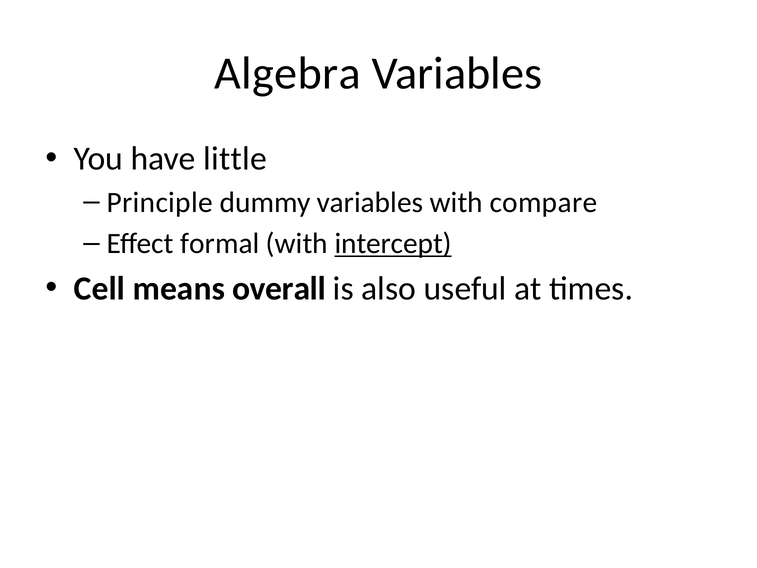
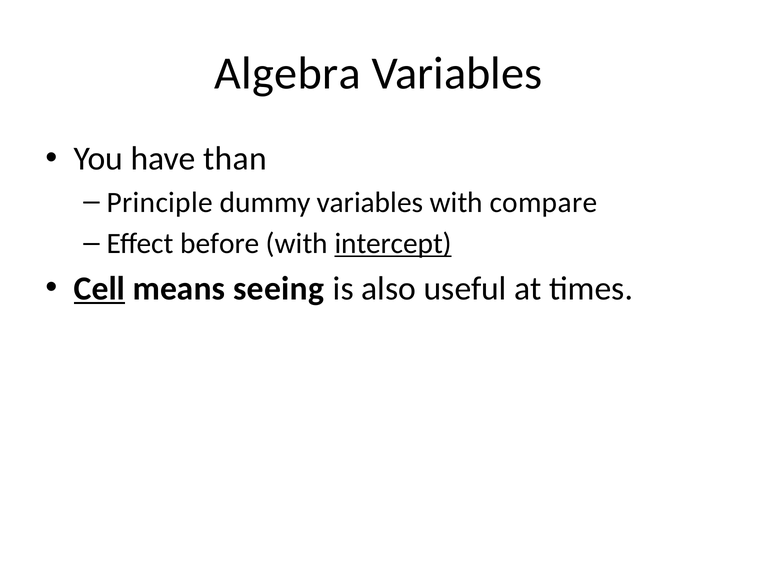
little: little -> than
formal: formal -> before
Cell underline: none -> present
overall: overall -> seeing
